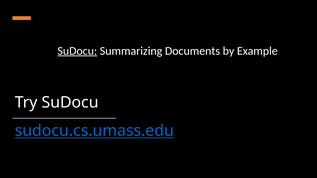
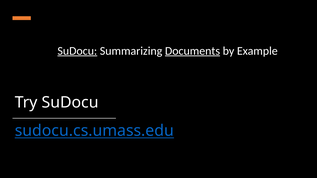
Documents underline: none -> present
